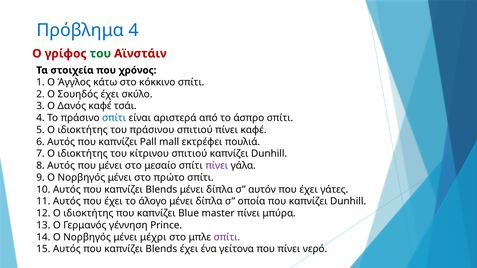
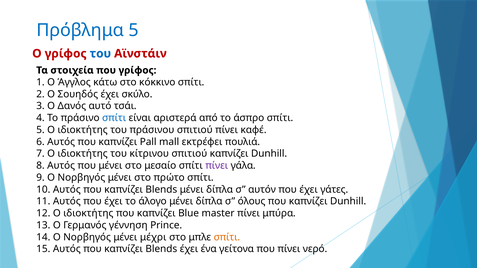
Πρόβλημα 4: 4 -> 5
του at (100, 54) colour: green -> blue
που χρόνος: χρόνος -> γρίφος
Δανός καφέ: καφέ -> αυτό
οποία: οποία -> όλους
σπίτι at (227, 237) colour: purple -> orange
